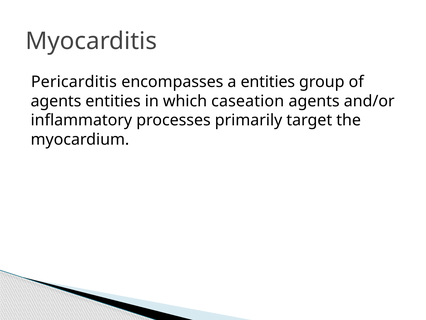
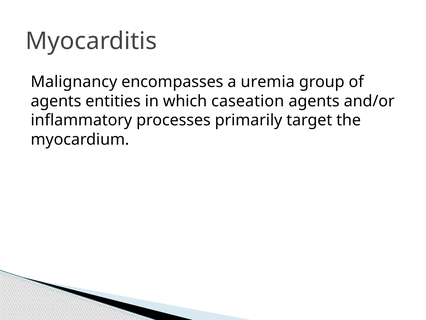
Pericarditis: Pericarditis -> Malignancy
a entities: entities -> uremia
